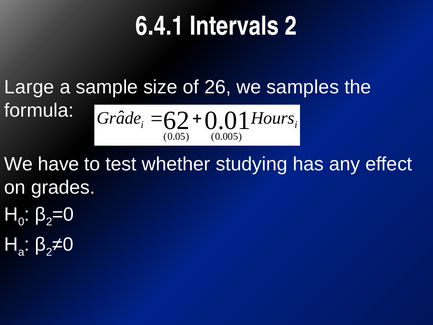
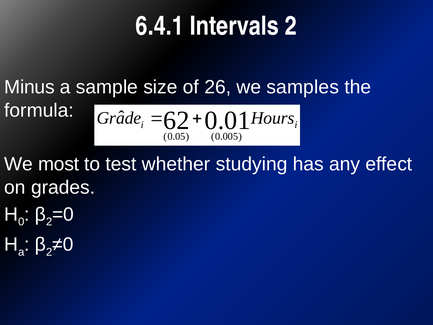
Large: Large -> Minus
have: have -> most
